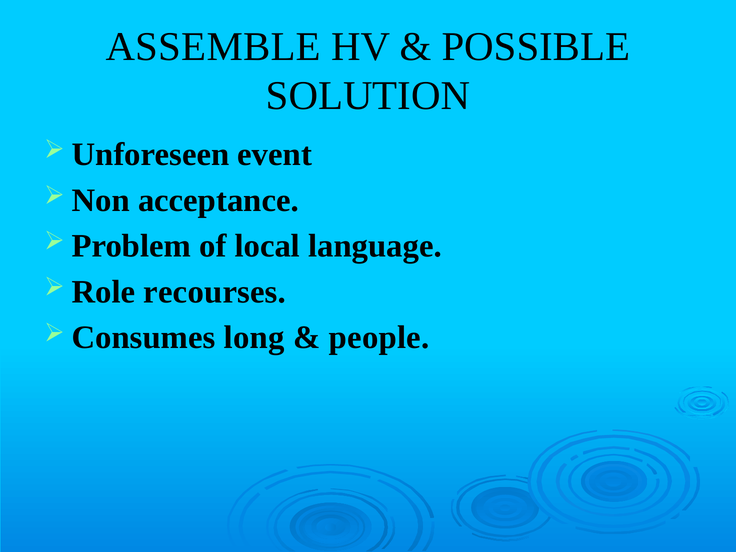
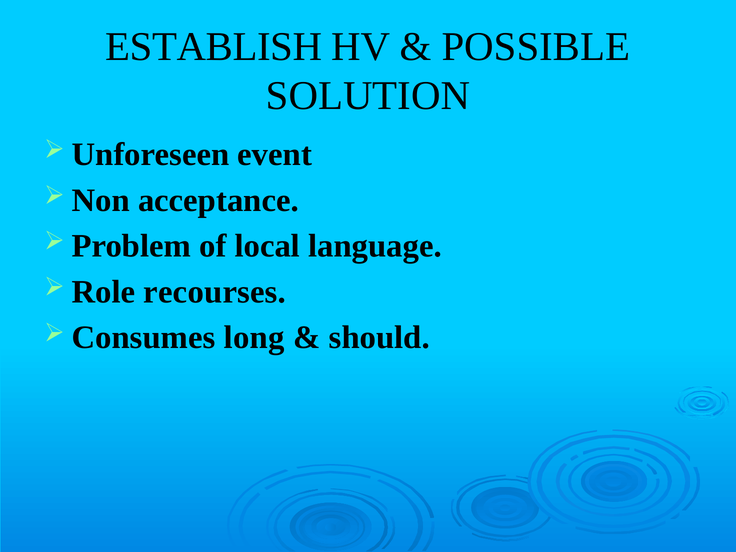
ASSEMBLE: ASSEMBLE -> ESTABLISH
people: people -> should
